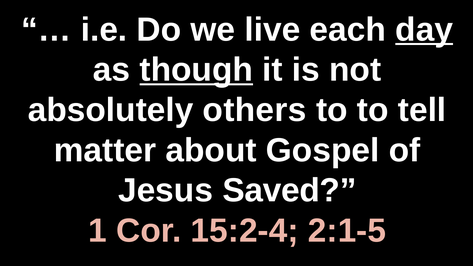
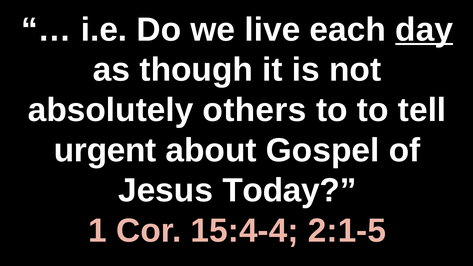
though underline: present -> none
matter: matter -> urgent
Saved: Saved -> Today
15:2-4: 15:2-4 -> 15:4-4
